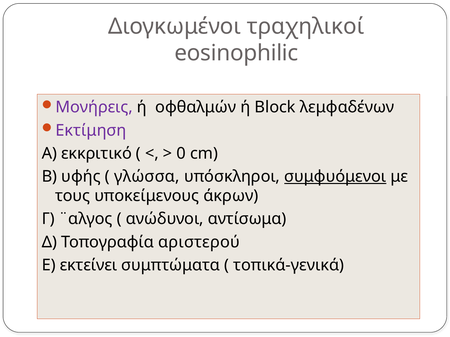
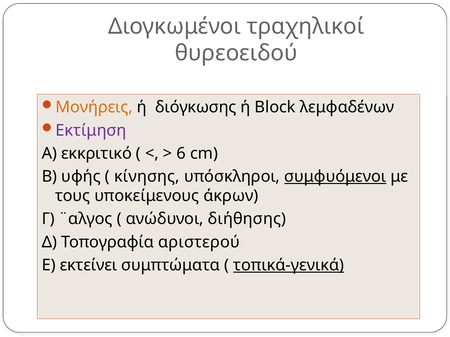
eosinophilic: eosinophilic -> θυρεοειδού
Μονήρεις colour: purple -> orange
οφθαλμών: οφθαλμών -> διόγκωσης
0: 0 -> 6
γλώσσα: γλώσσα -> κίνησης
αντίσωμα: αντίσωμα -> διήθησης
τοπικά-γενικά underline: none -> present
